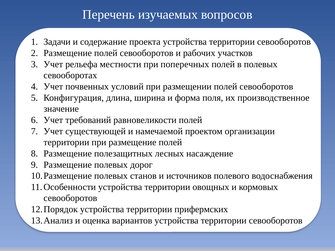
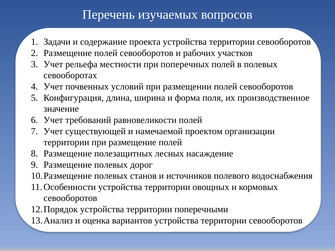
прифермских: прифермских -> поперечными
